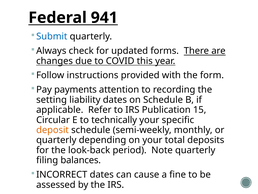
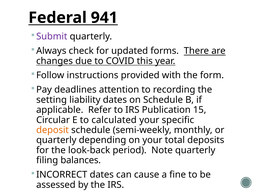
Submit colour: blue -> purple
payments: payments -> deadlines
technically: technically -> calculated
